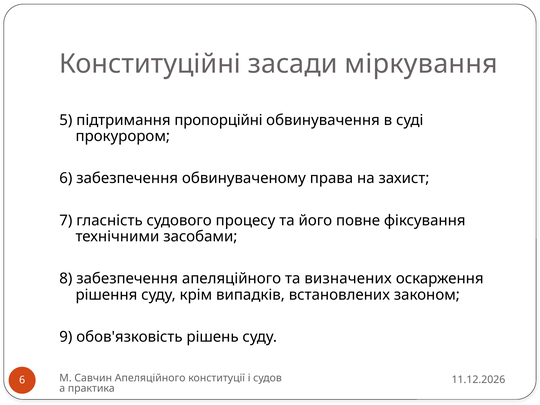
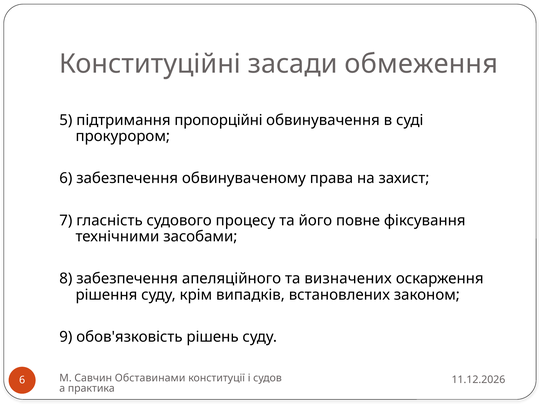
міркування: міркування -> обмеження
Савчин Апеляційного: Апеляційного -> Обставинами
